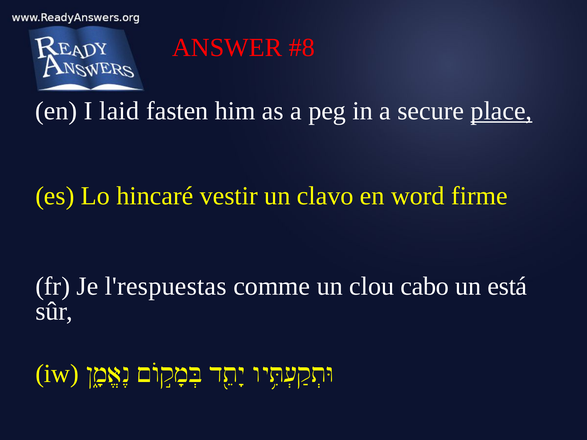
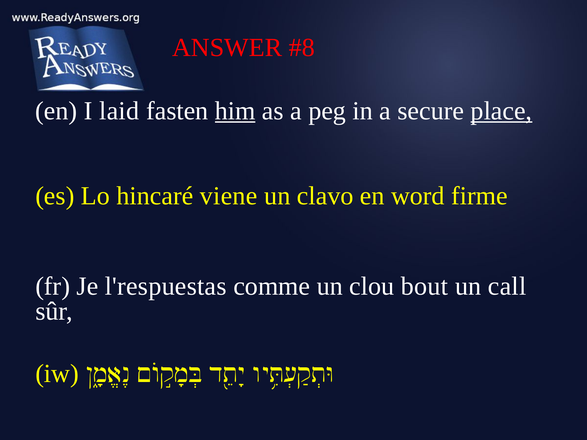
him underline: none -> present
vestir: vestir -> viene
cabo: cabo -> bout
está: está -> call
